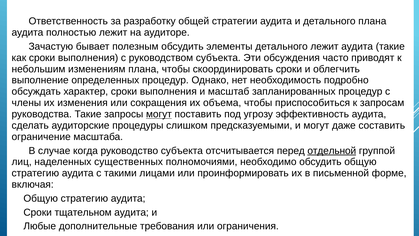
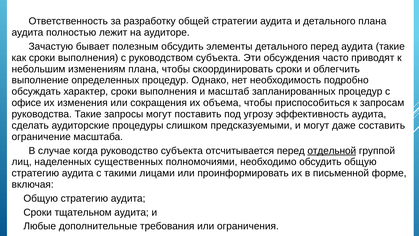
детального лежит: лежит -> перед
члены: члены -> офисе
могут at (159, 114) underline: present -> none
